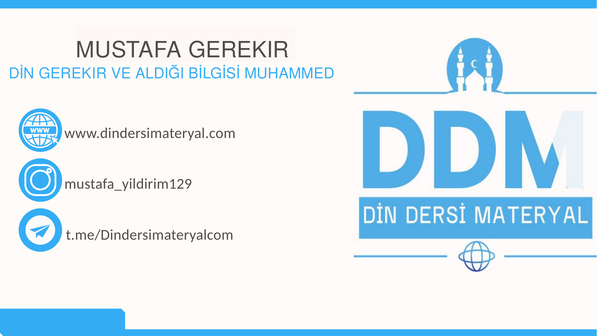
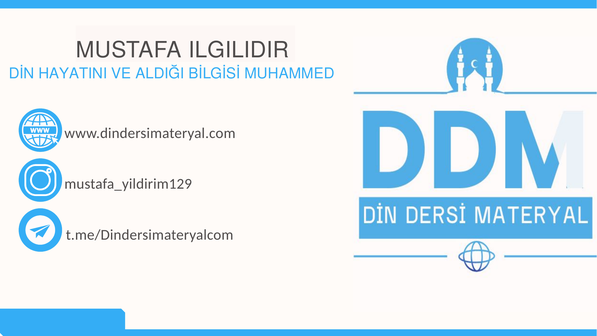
MUSTAFA GEREKIR: GEREKIR -> ILGILIDIR
DİN GEREKIR: GEREKIR -> HAYATINI
